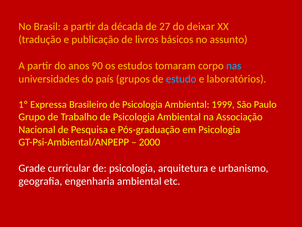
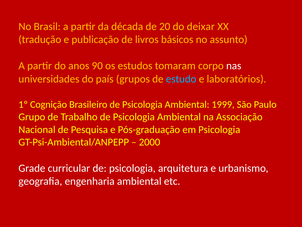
27: 27 -> 20
nas colour: light blue -> white
Expressa: Expressa -> Cognição
